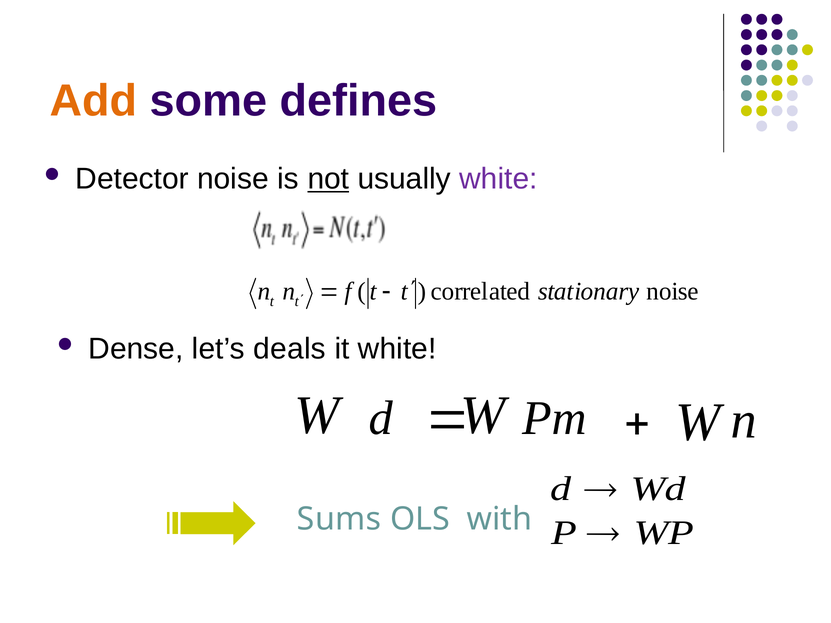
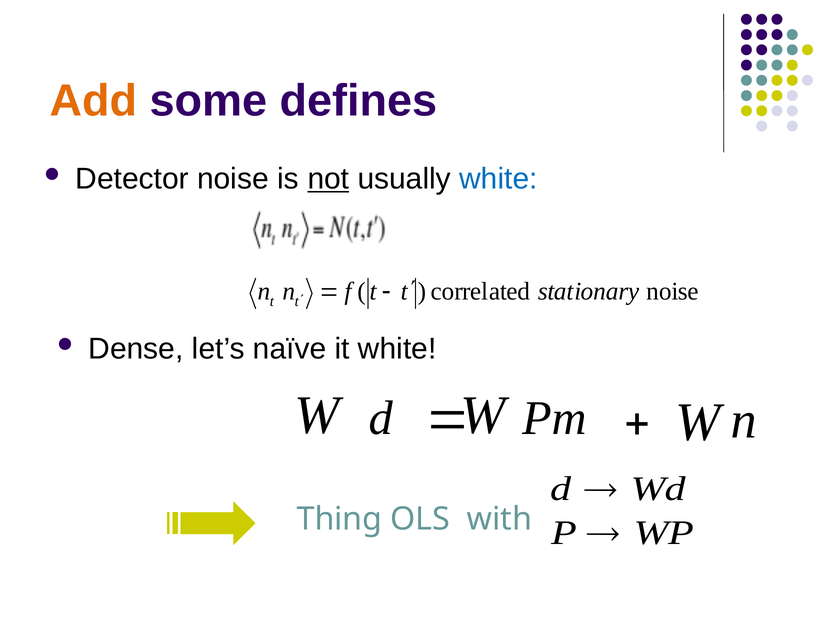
white at (498, 179) colour: purple -> blue
deals: deals -> naïve
Sums: Sums -> Thing
